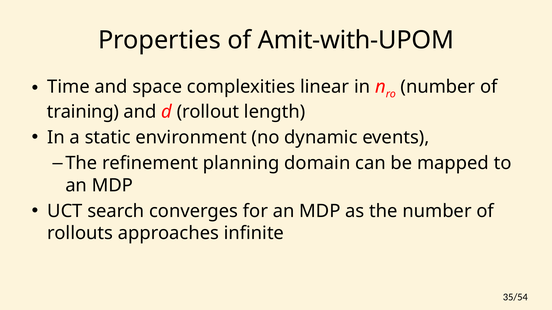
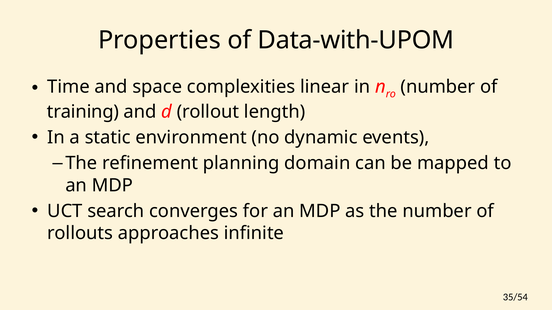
Amit-with-UPOM: Amit-with-UPOM -> Data-with-UPOM
